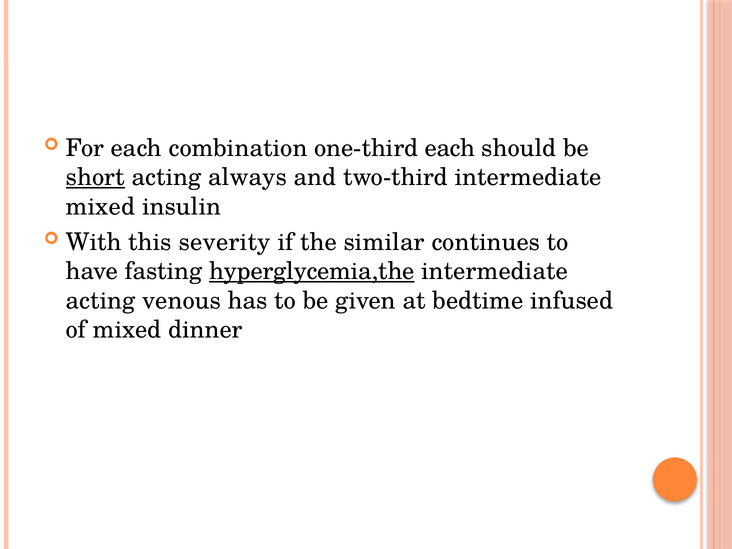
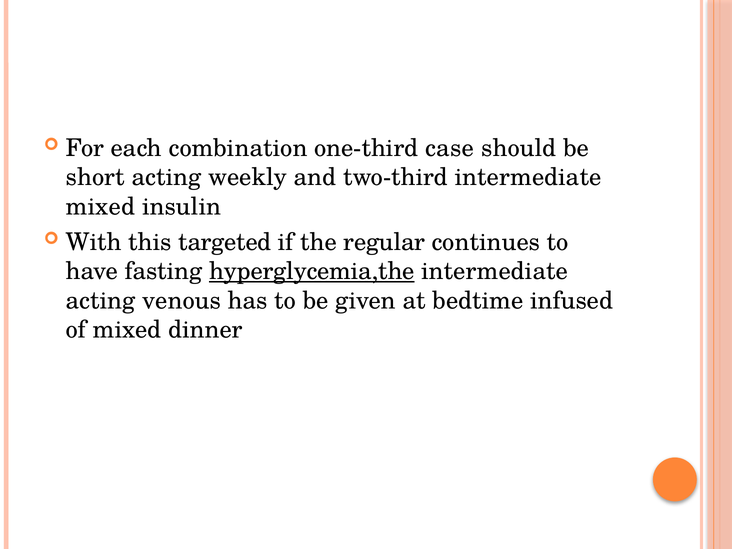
one-third each: each -> case
short underline: present -> none
always: always -> weekly
severity: severity -> targeted
similar: similar -> regular
